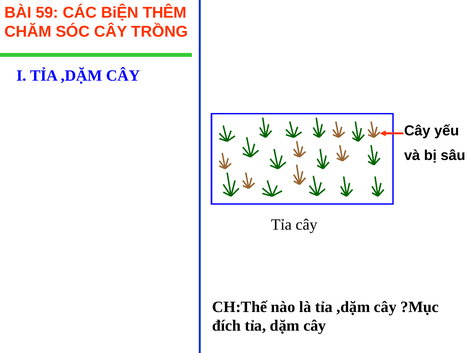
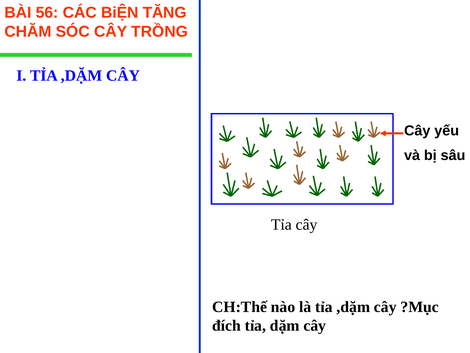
59: 59 -> 56
THÊM: THÊM -> TĂNG
